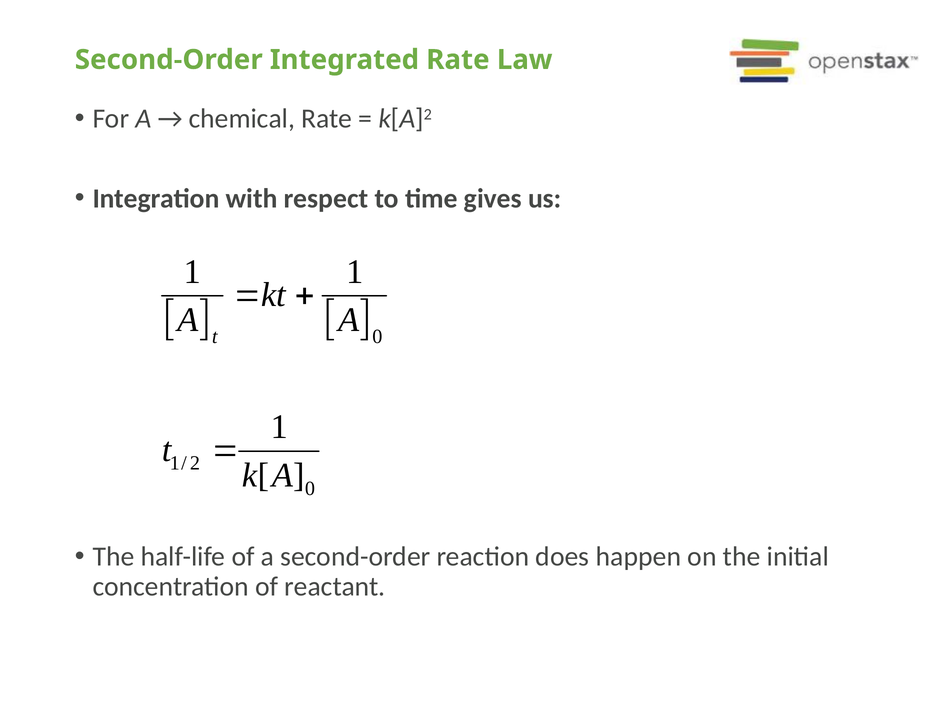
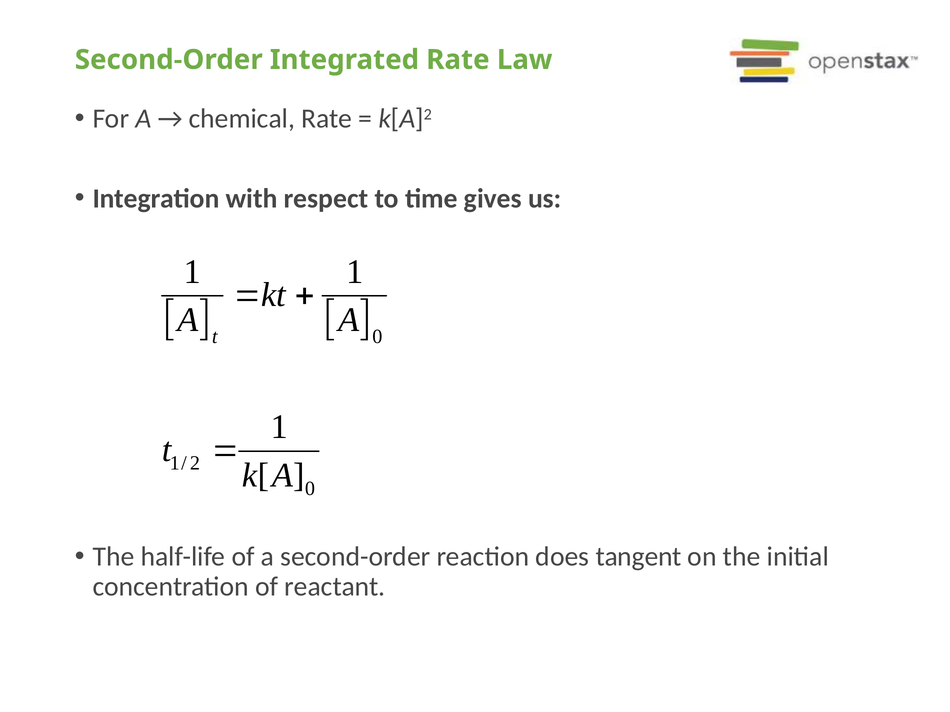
happen: happen -> tangent
